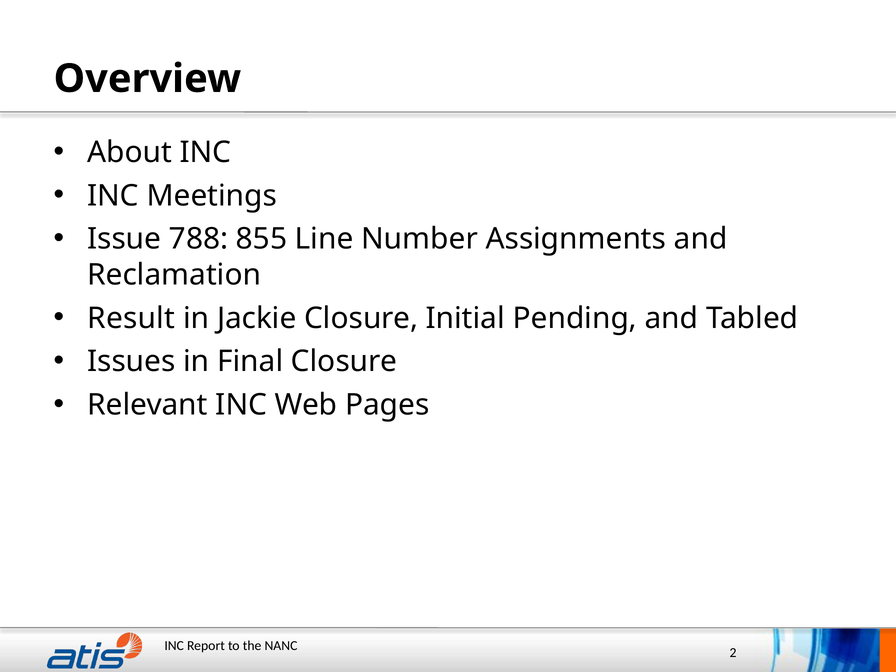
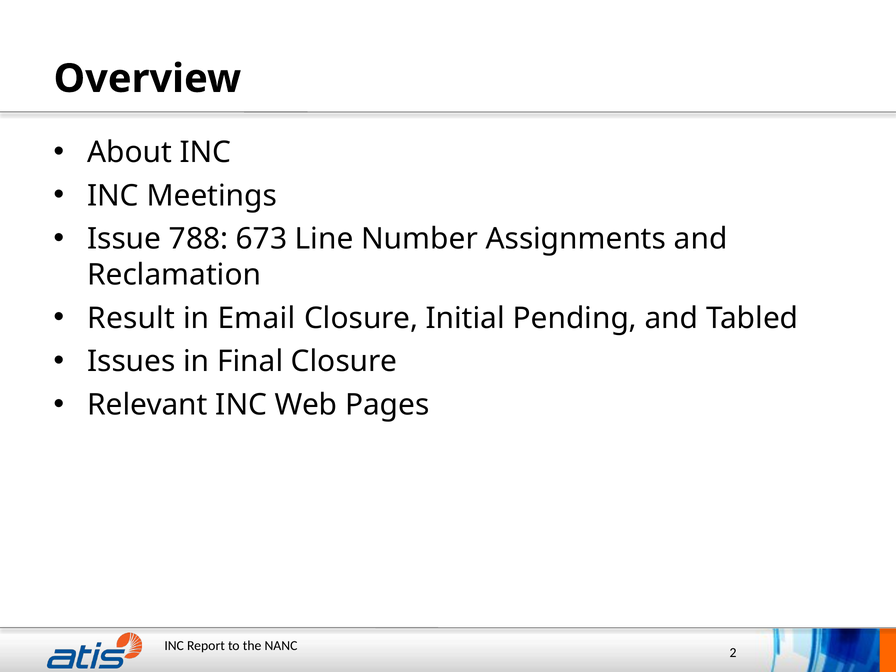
855: 855 -> 673
Jackie: Jackie -> Email
